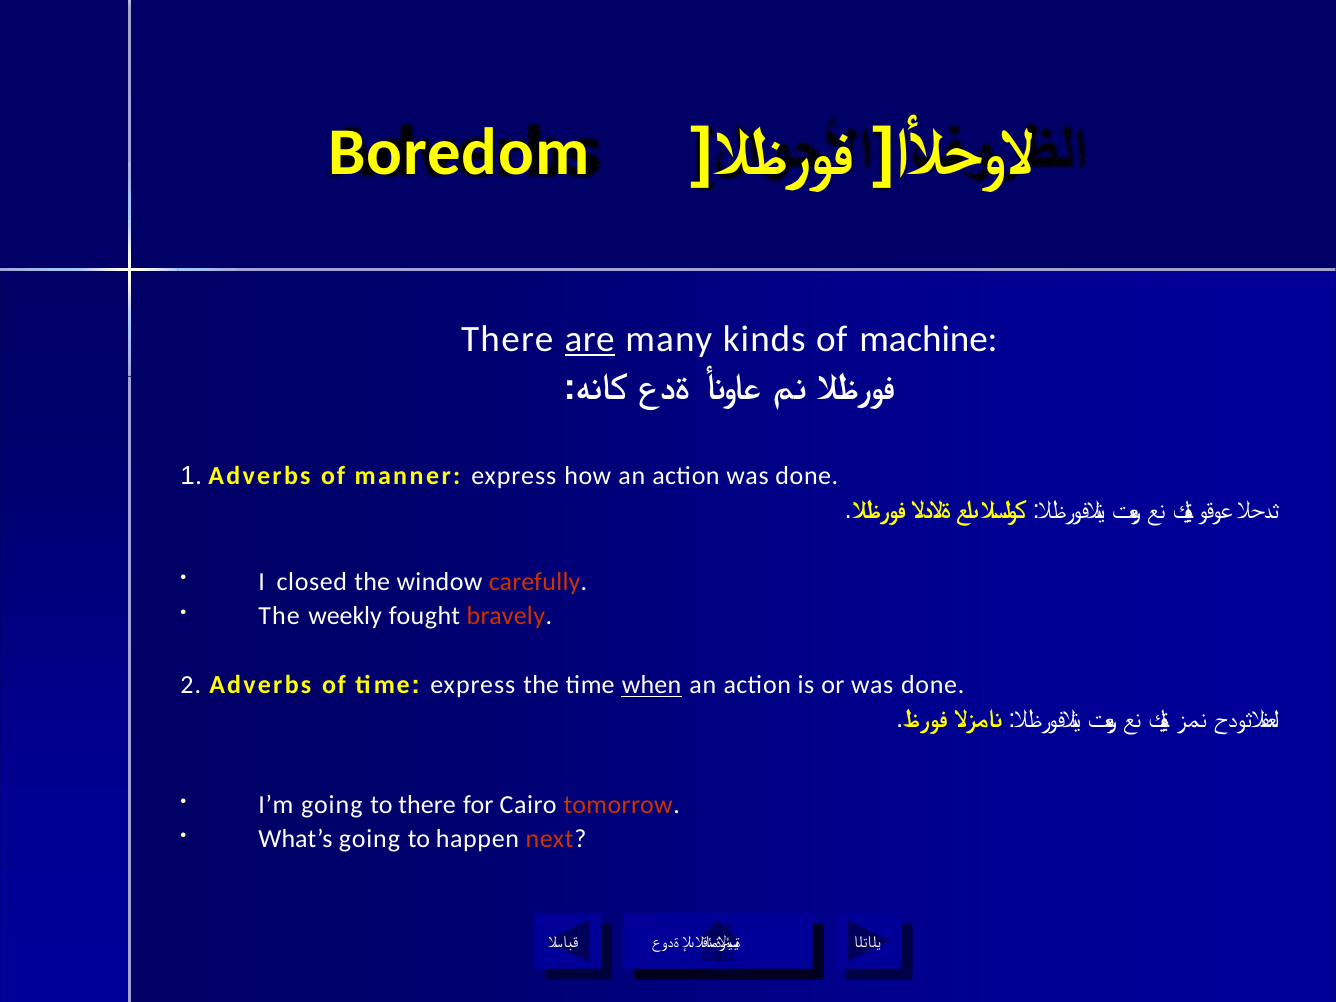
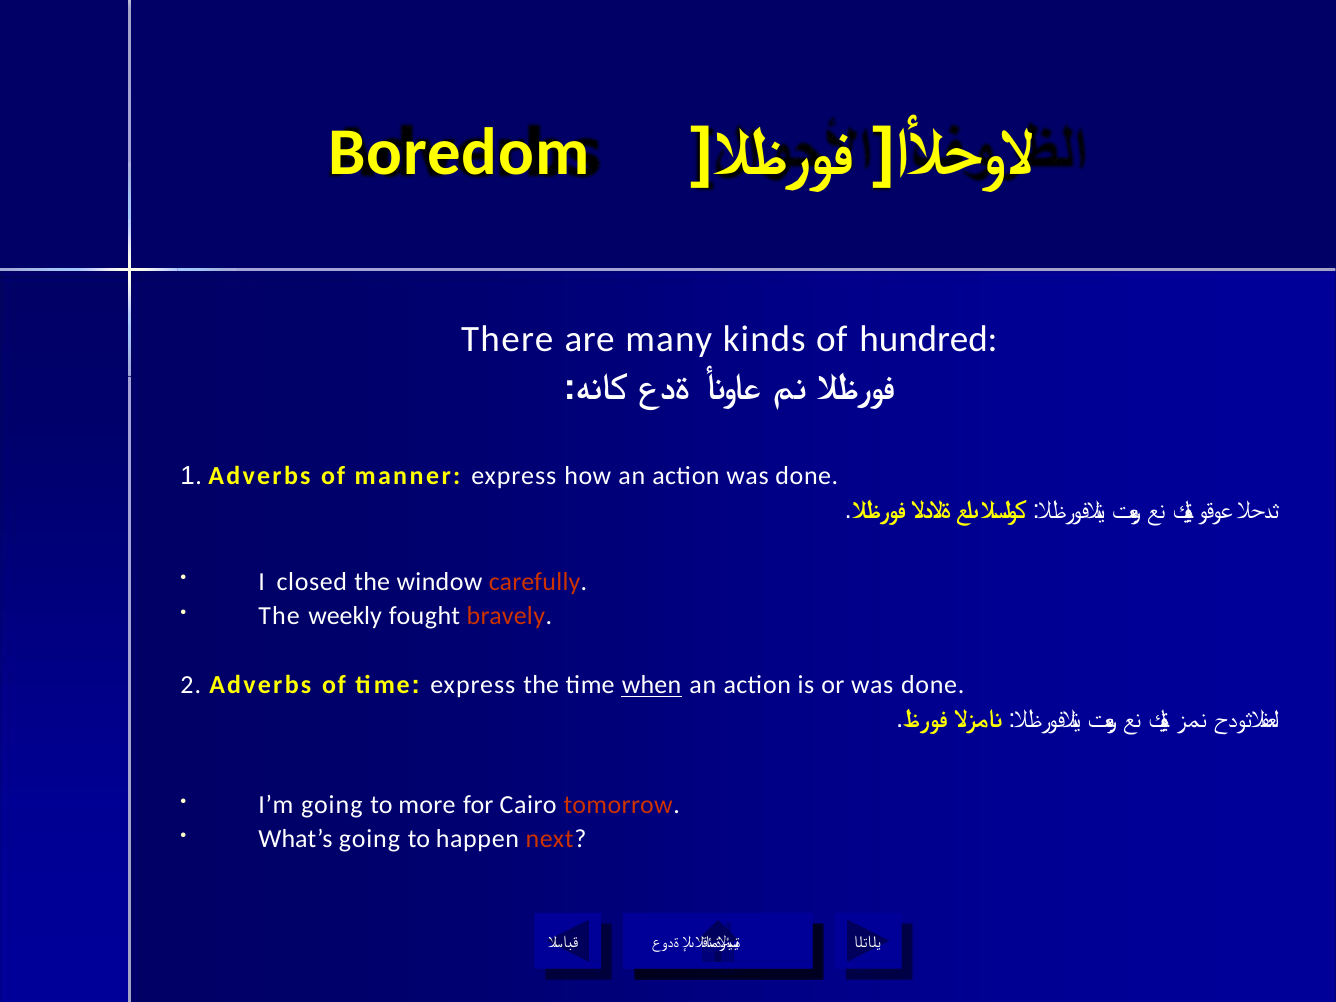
are underline: present -> none
machine: machine -> hundred
to there: there -> more
